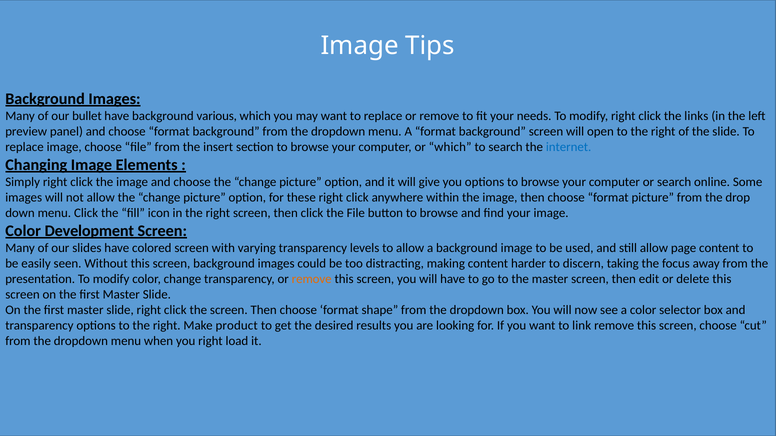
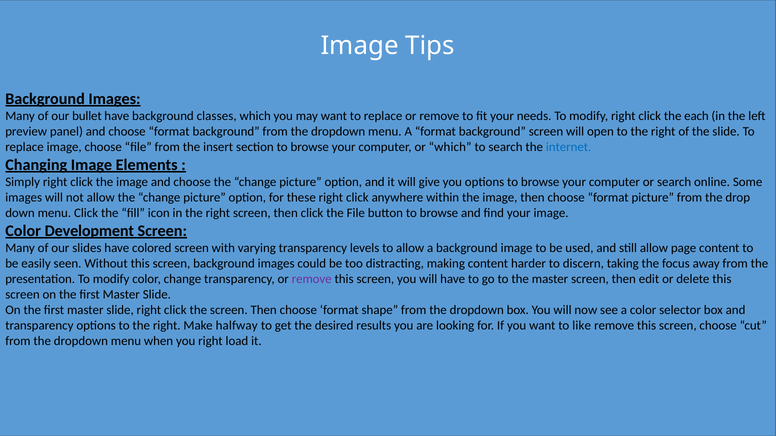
various: various -> classes
links: links -> each
remove at (312, 279) colour: orange -> purple
product: product -> halfway
link: link -> like
